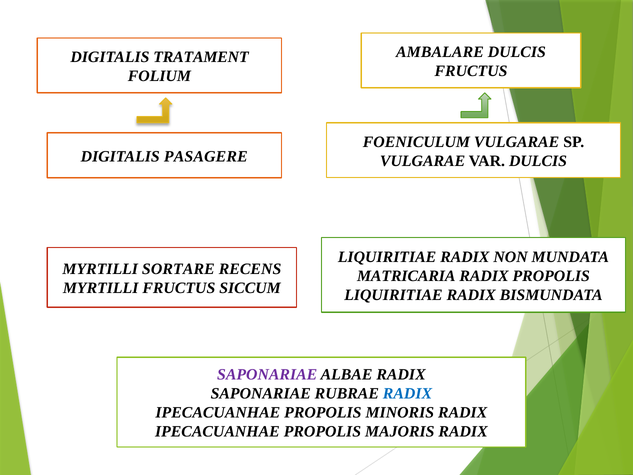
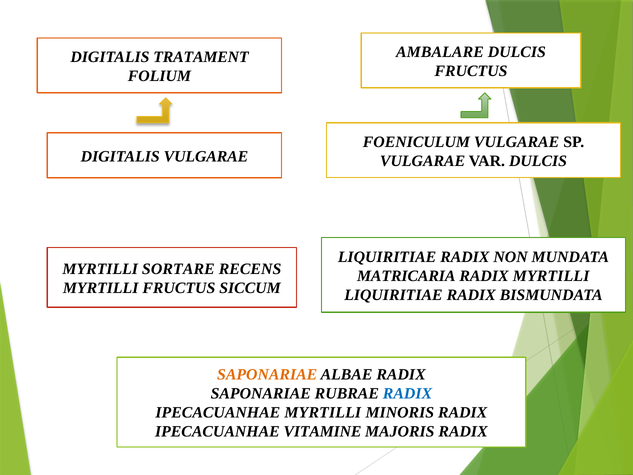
DIGITALIS PASAGERE: PASAGERE -> VULGARAE
RADIX PROPOLIS: PROPOLIS -> MYRTILLI
SAPONARIAE at (267, 374) colour: purple -> orange
PROPOLIS at (323, 412): PROPOLIS -> MYRTILLI
PROPOLIS at (322, 431): PROPOLIS -> VITAMINE
